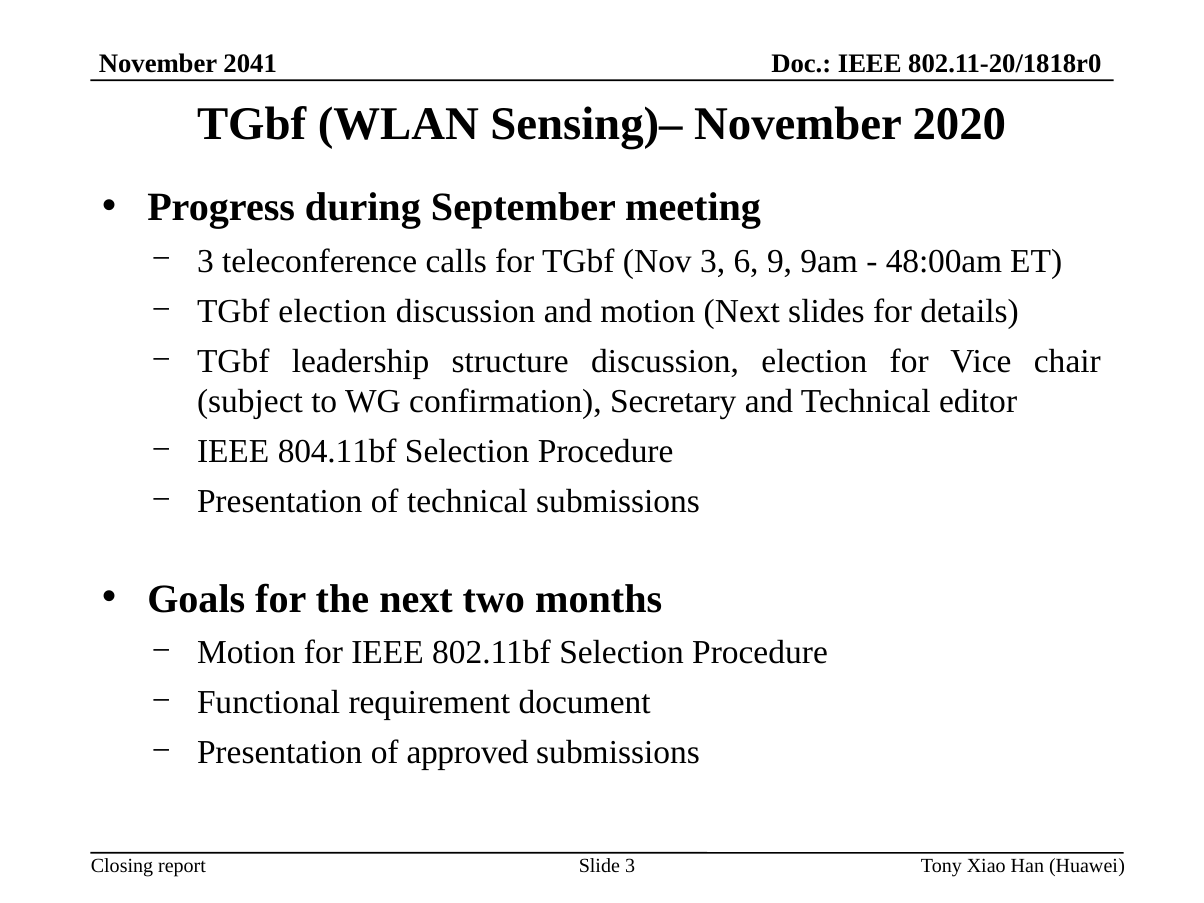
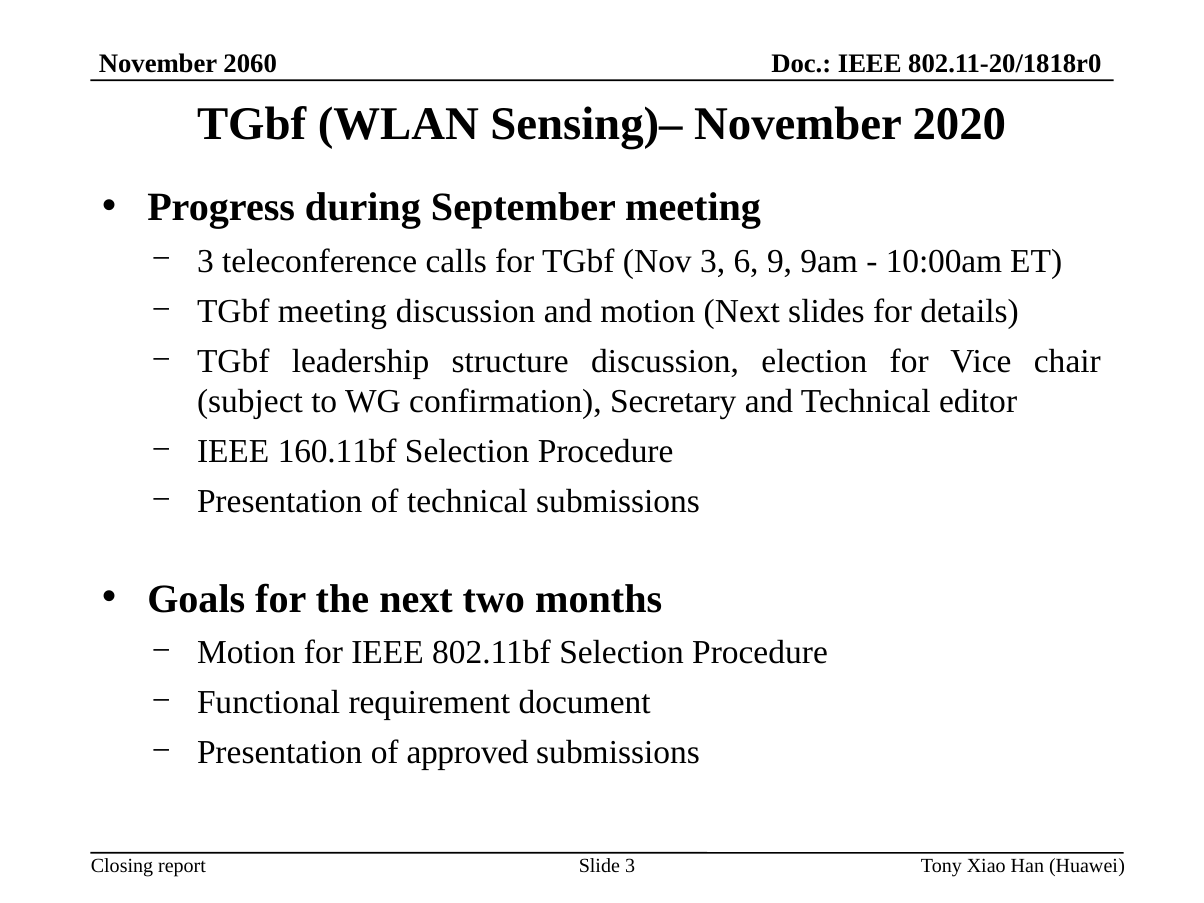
2041: 2041 -> 2060
48:00am: 48:00am -> 10:00am
TGbf election: election -> meeting
804.11bf: 804.11bf -> 160.11bf
